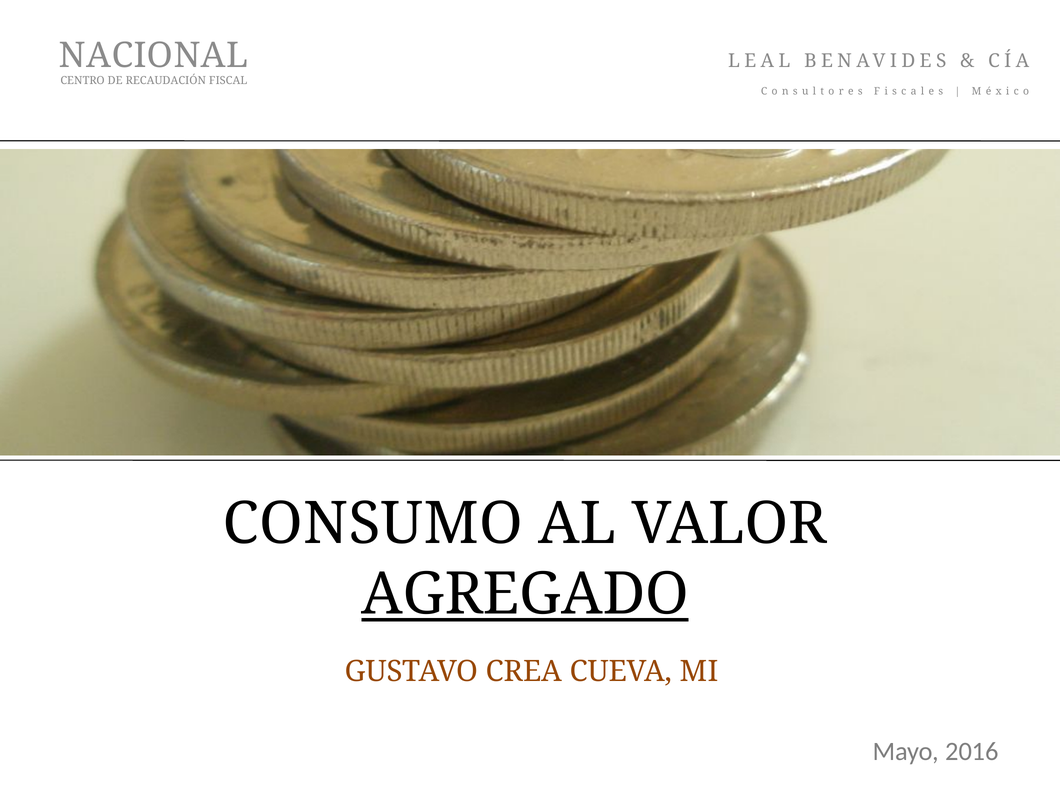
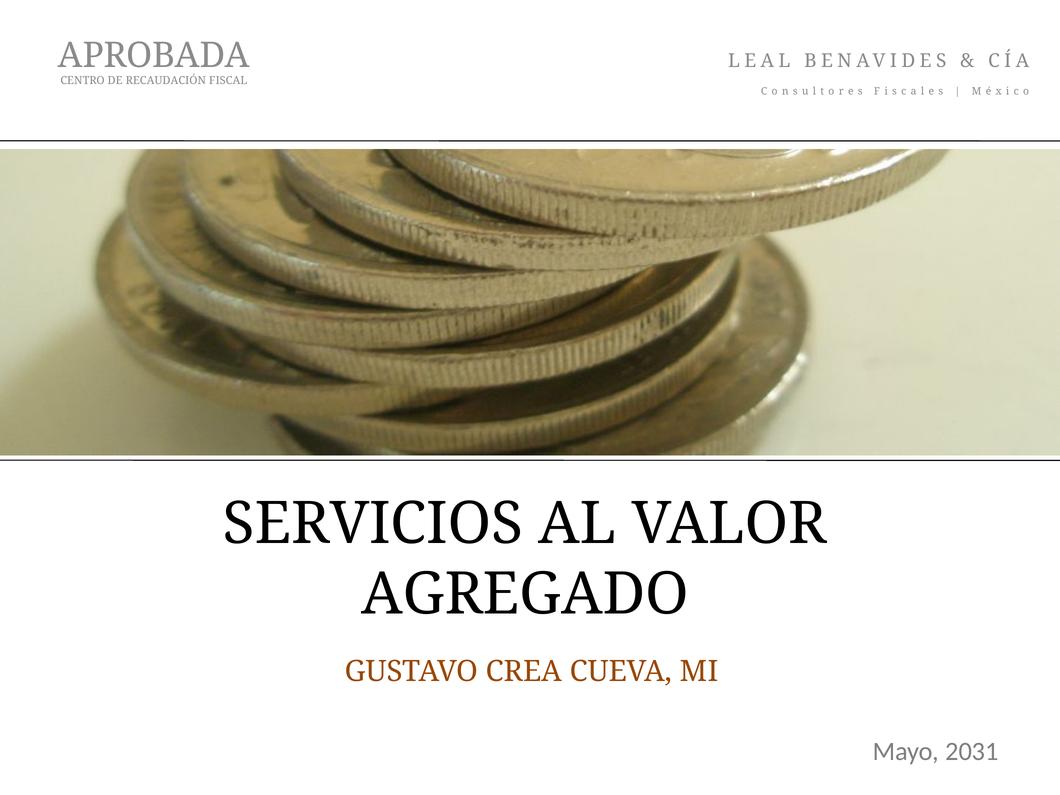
NACIONAL: NACIONAL -> APROBADA
CONSUMO: CONSUMO -> SERVICIOS
AGREGADO underline: present -> none
2016: 2016 -> 2031
